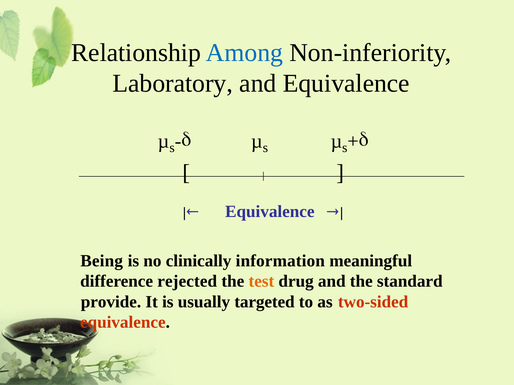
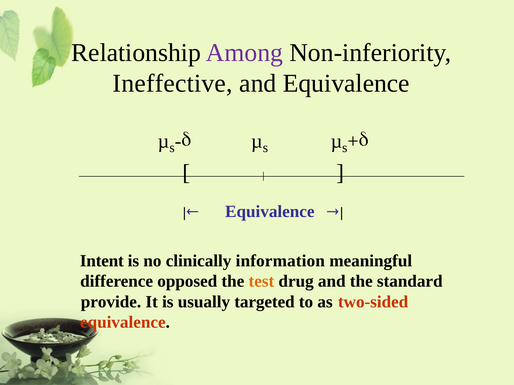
Among colour: blue -> purple
Laboratory: Laboratory -> Ineffective
Being: Being -> Intent
rejected: rejected -> opposed
